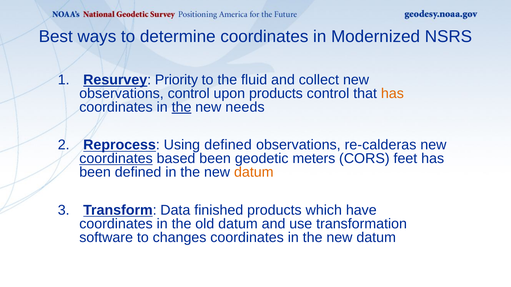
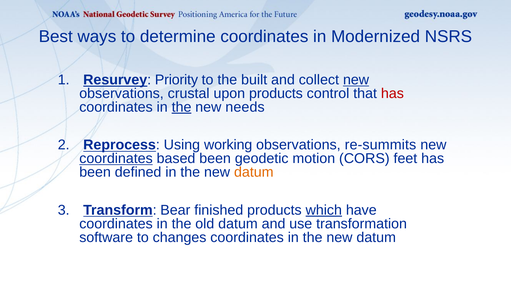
fluid: fluid -> built
new at (356, 80) underline: none -> present
observations control: control -> crustal
has at (392, 94) colour: orange -> red
Using defined: defined -> working
re-calderas: re-calderas -> re-summits
meters: meters -> motion
Data: Data -> Bear
which underline: none -> present
